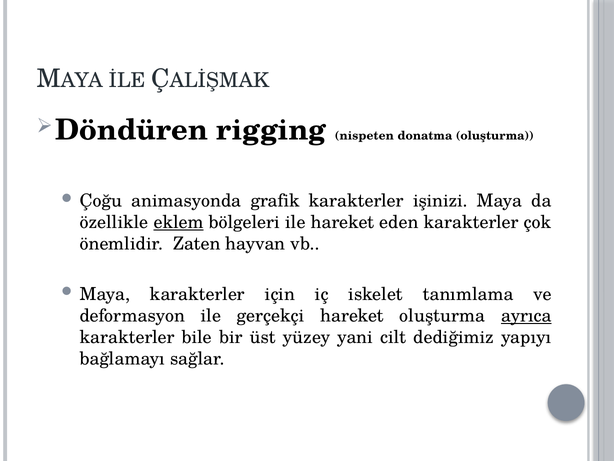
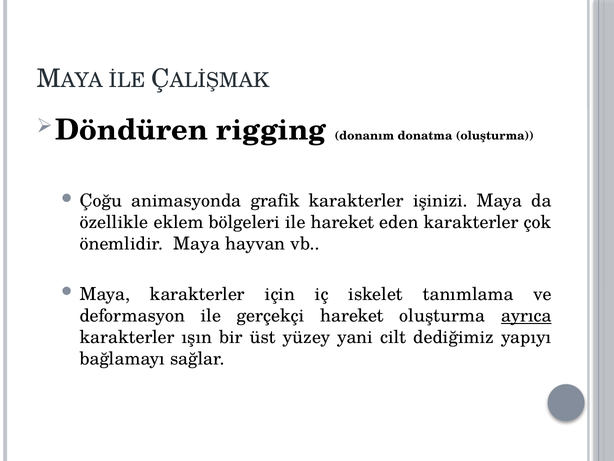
nispeten: nispeten -> donanım
eklem underline: present -> none
önemlidir Zaten: Zaten -> Maya
bile: bile -> ışın
